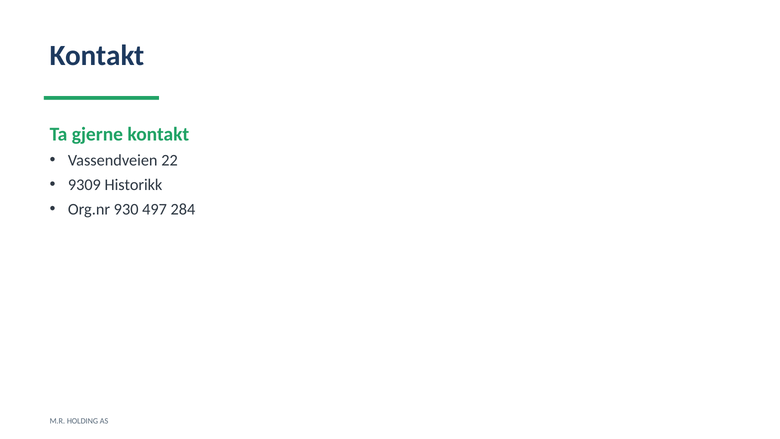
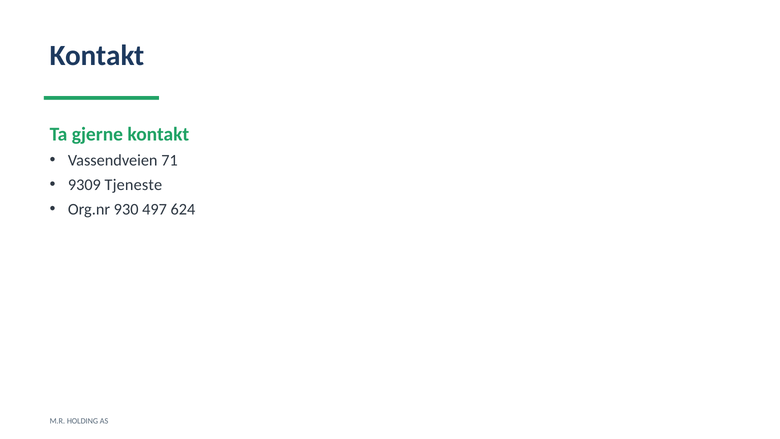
22: 22 -> 71
Historikk: Historikk -> Tjeneste
284: 284 -> 624
